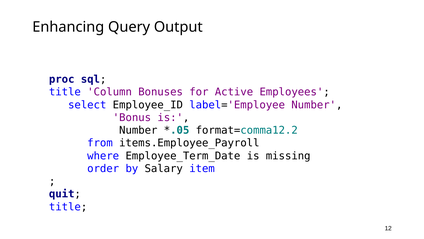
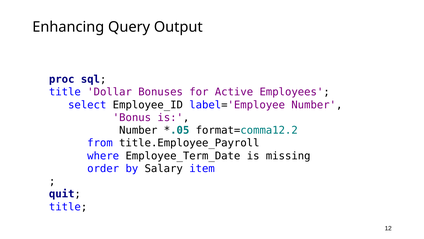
Column: Column -> Dollar
items.Employee_Payroll: items.Employee_Payroll -> title.Employee_Payroll
